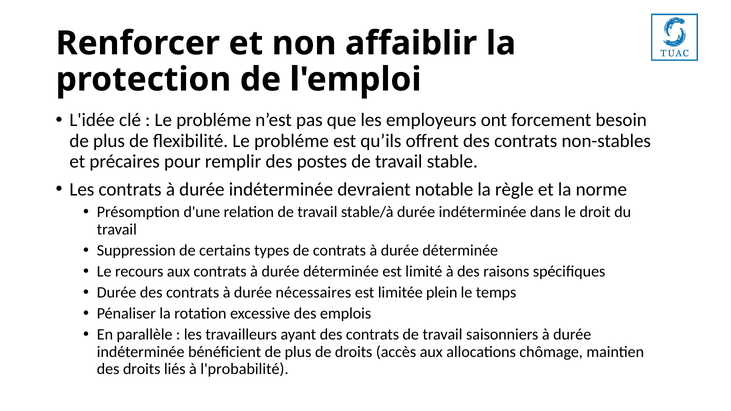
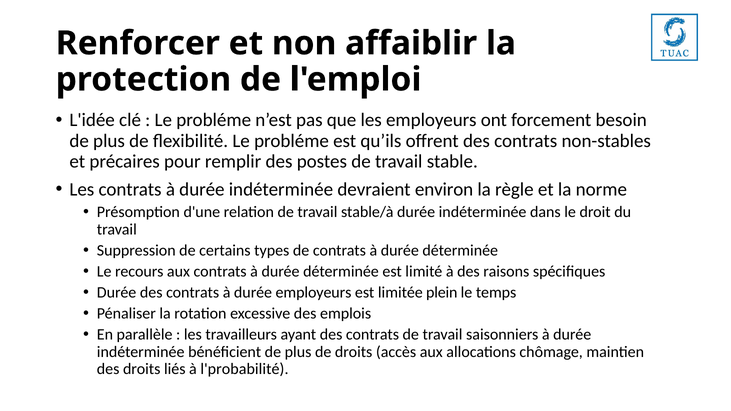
notable: notable -> environ
durée nécessaires: nécessaires -> employeurs
